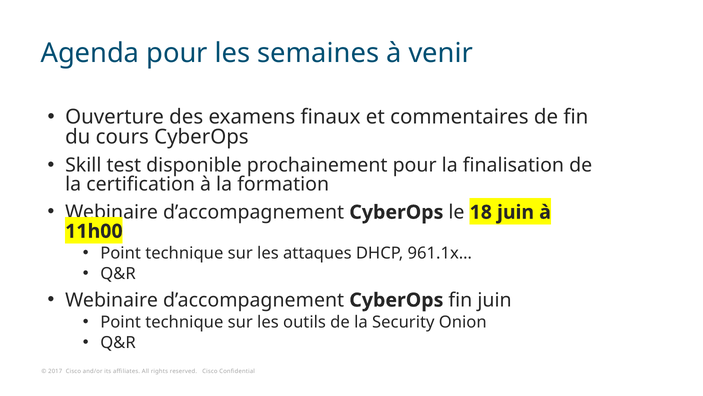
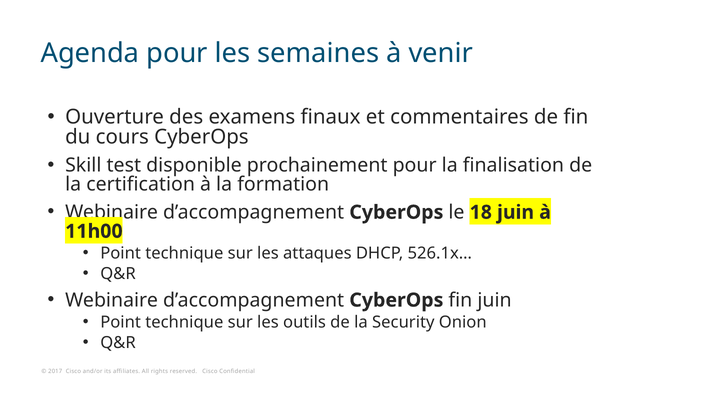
961.1x…: 961.1x… -> 526.1x…
